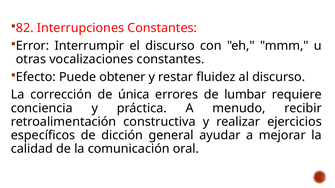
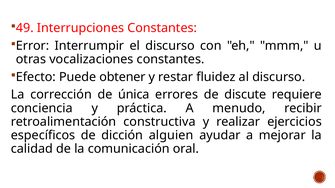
82: 82 -> 49
lumbar: lumbar -> discute
general: general -> alguien
